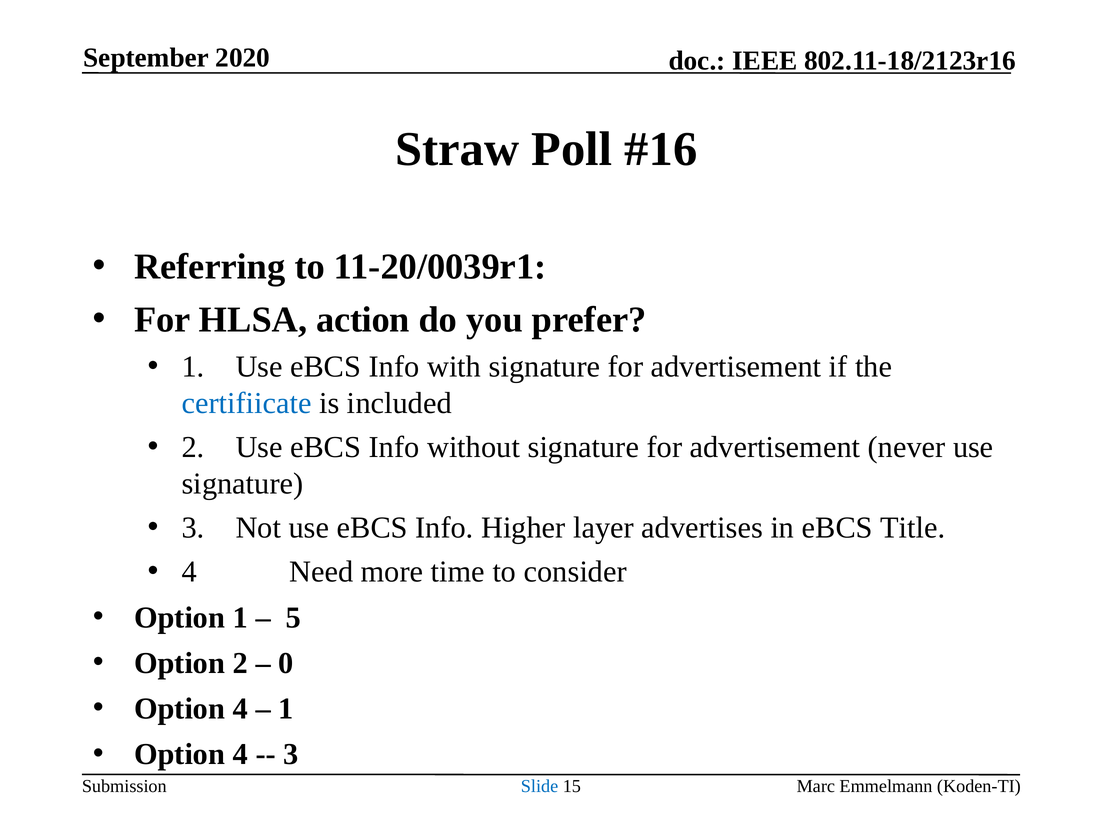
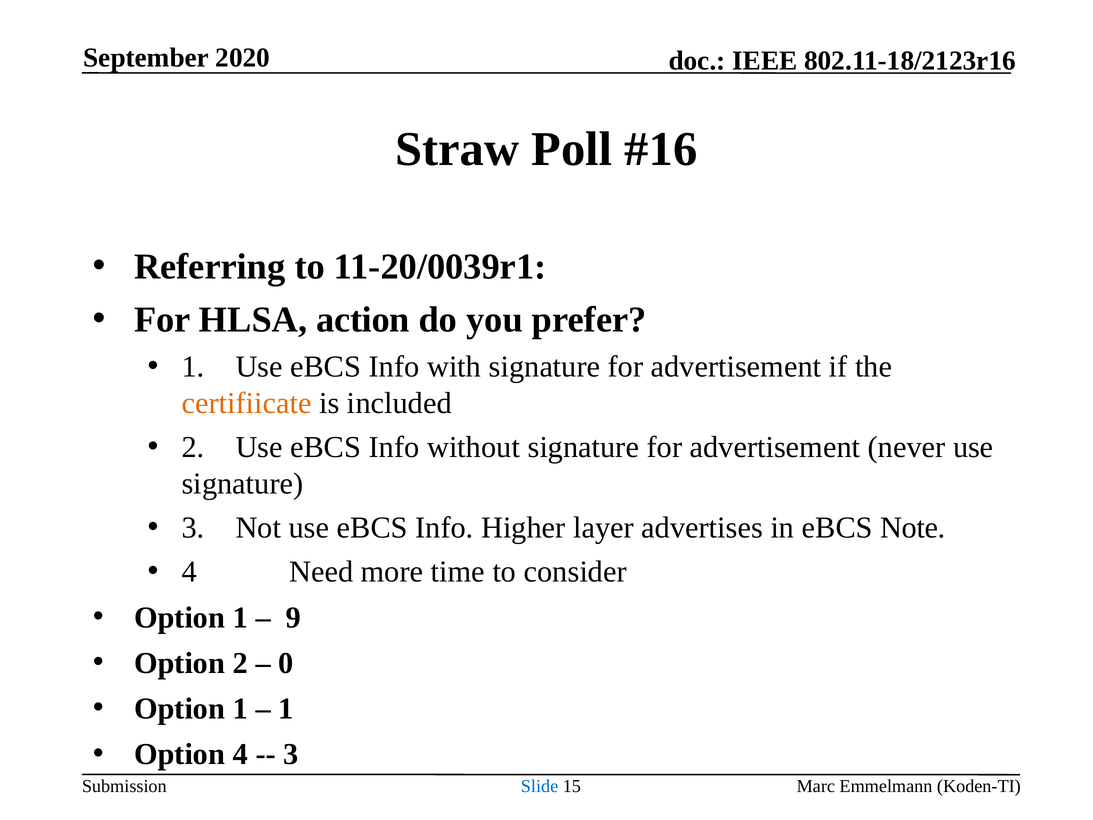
certifiicate colour: blue -> orange
Title: Title -> Note
5: 5 -> 9
4 at (240, 708): 4 -> 1
